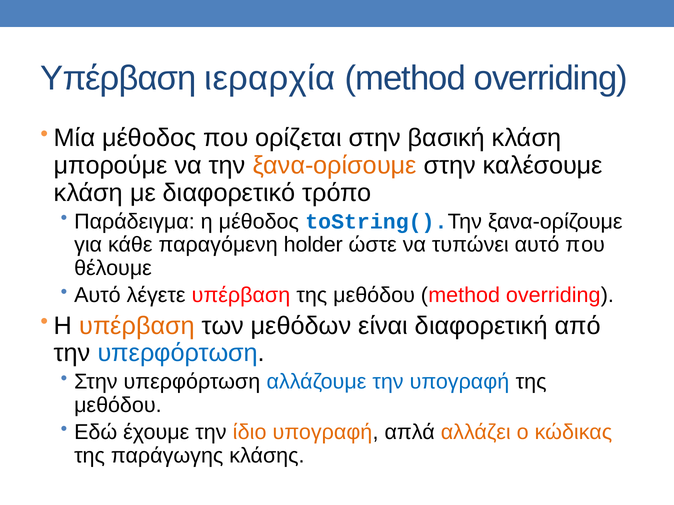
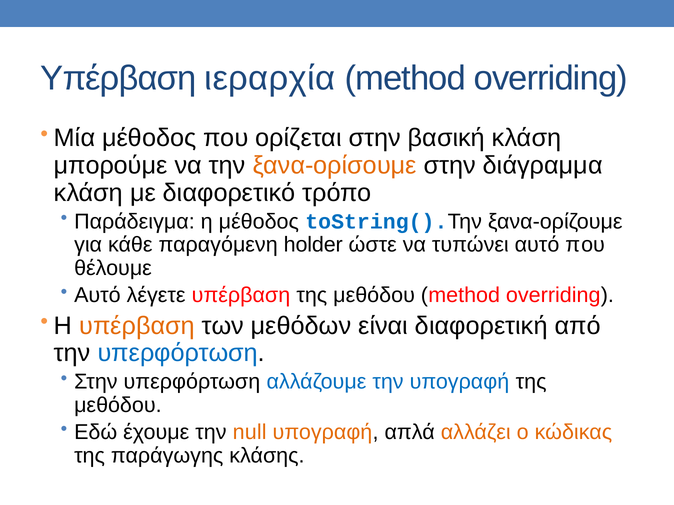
καλέσουμε: καλέσουμε -> διάγραμμα
ίδιο: ίδιο -> null
